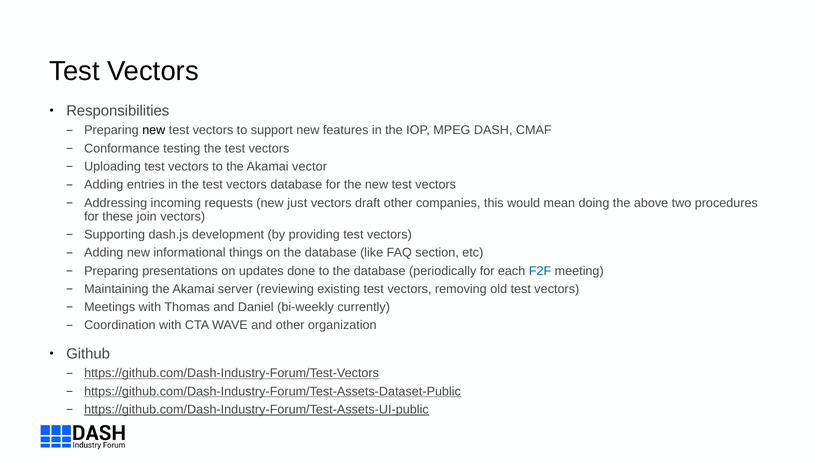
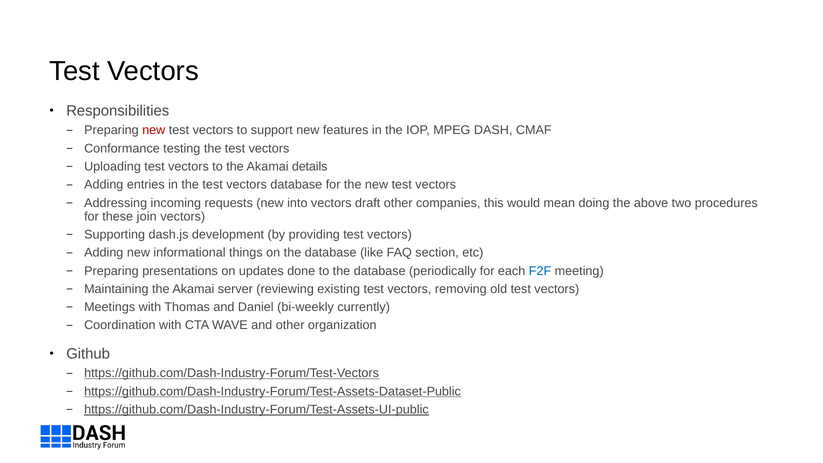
new at (154, 130) colour: black -> red
vector: vector -> details
just: just -> into
